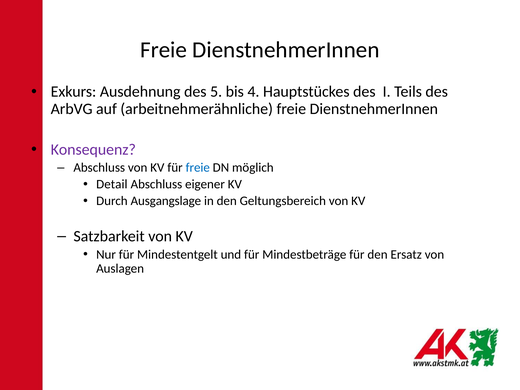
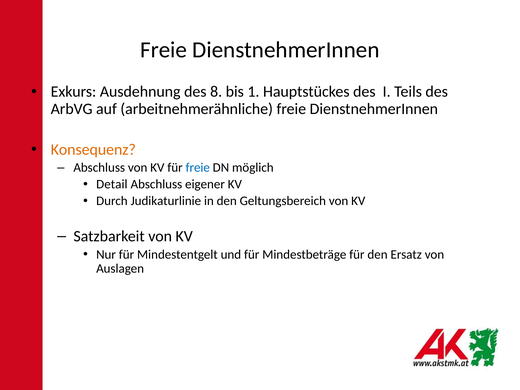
5: 5 -> 8
4: 4 -> 1
Konsequenz colour: purple -> orange
Ausgangslage: Ausgangslage -> Judikaturlinie
